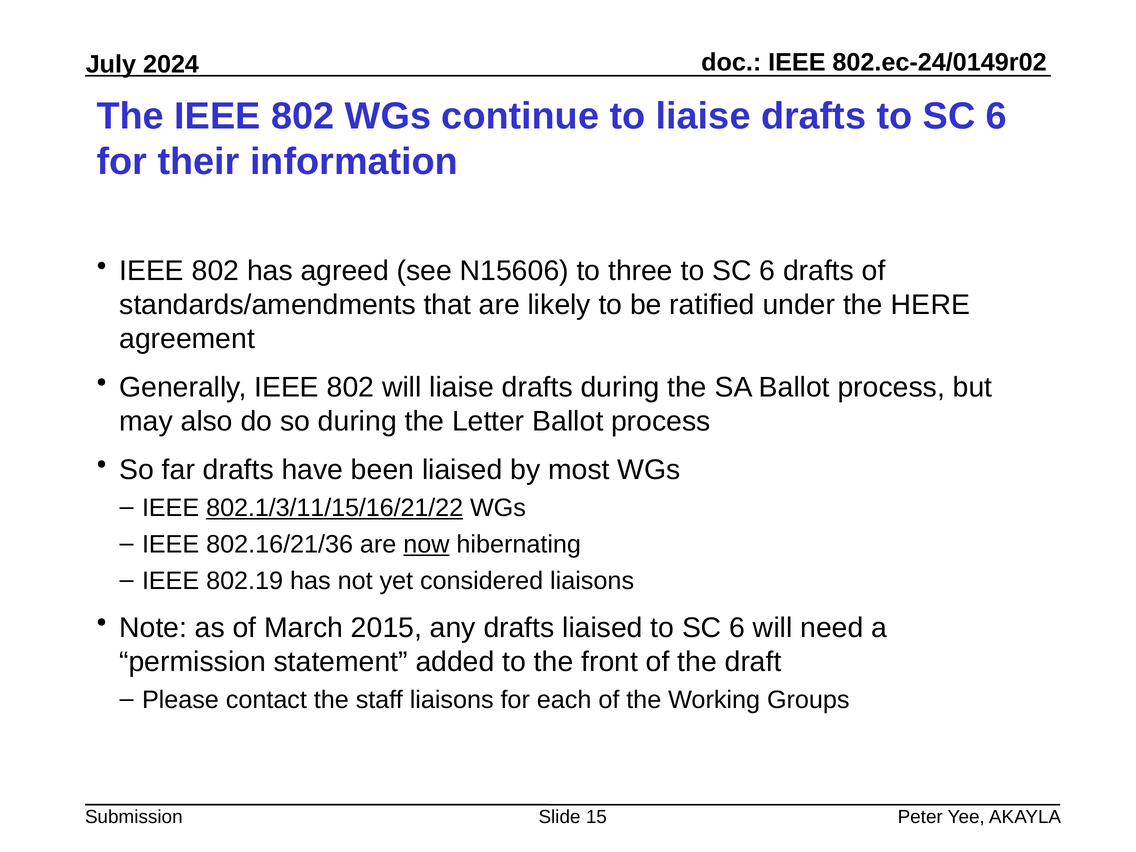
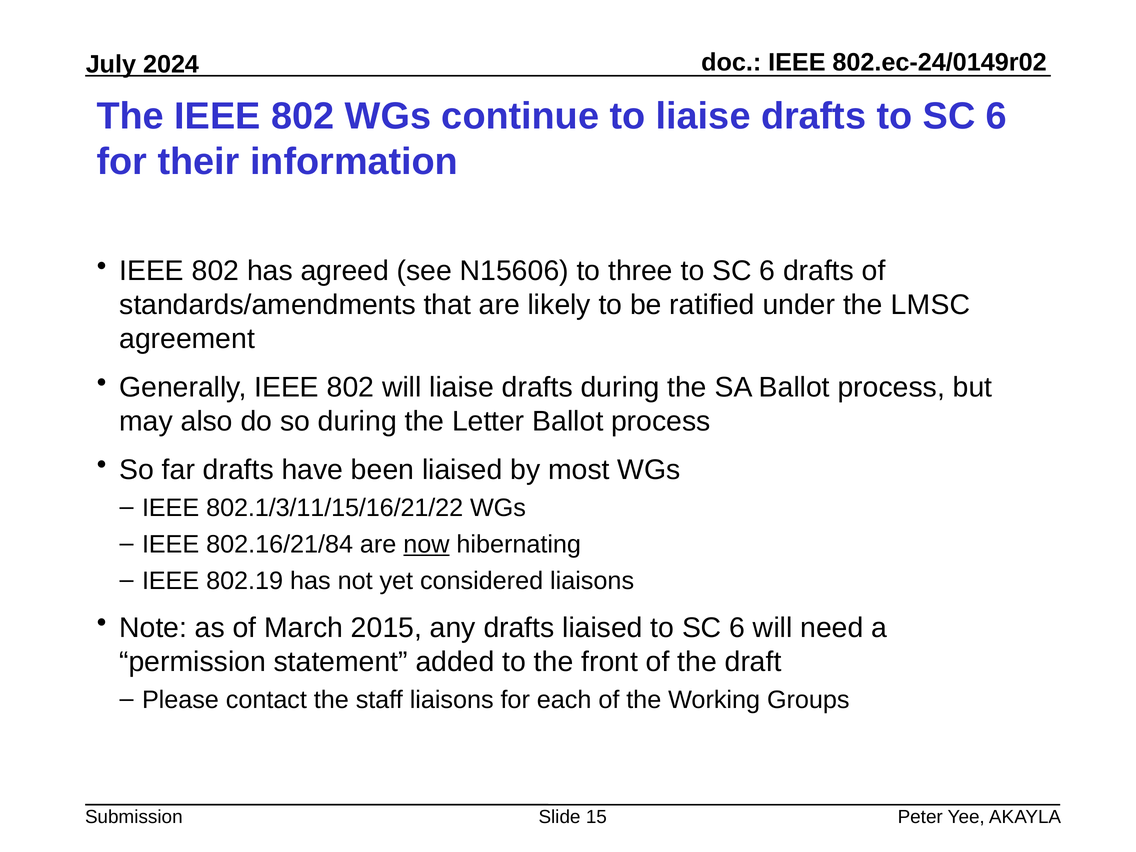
HERE: HERE -> LMSC
802.1/3/11/15/16/21/22 underline: present -> none
802.16/21/36: 802.16/21/36 -> 802.16/21/84
